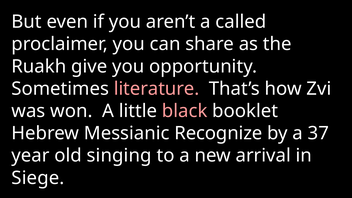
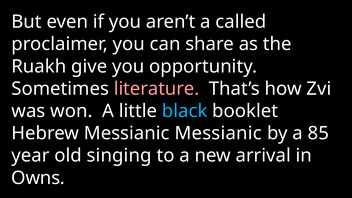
black colour: pink -> light blue
Messianic Recognize: Recognize -> Messianic
37: 37 -> 85
Siege: Siege -> Owns
